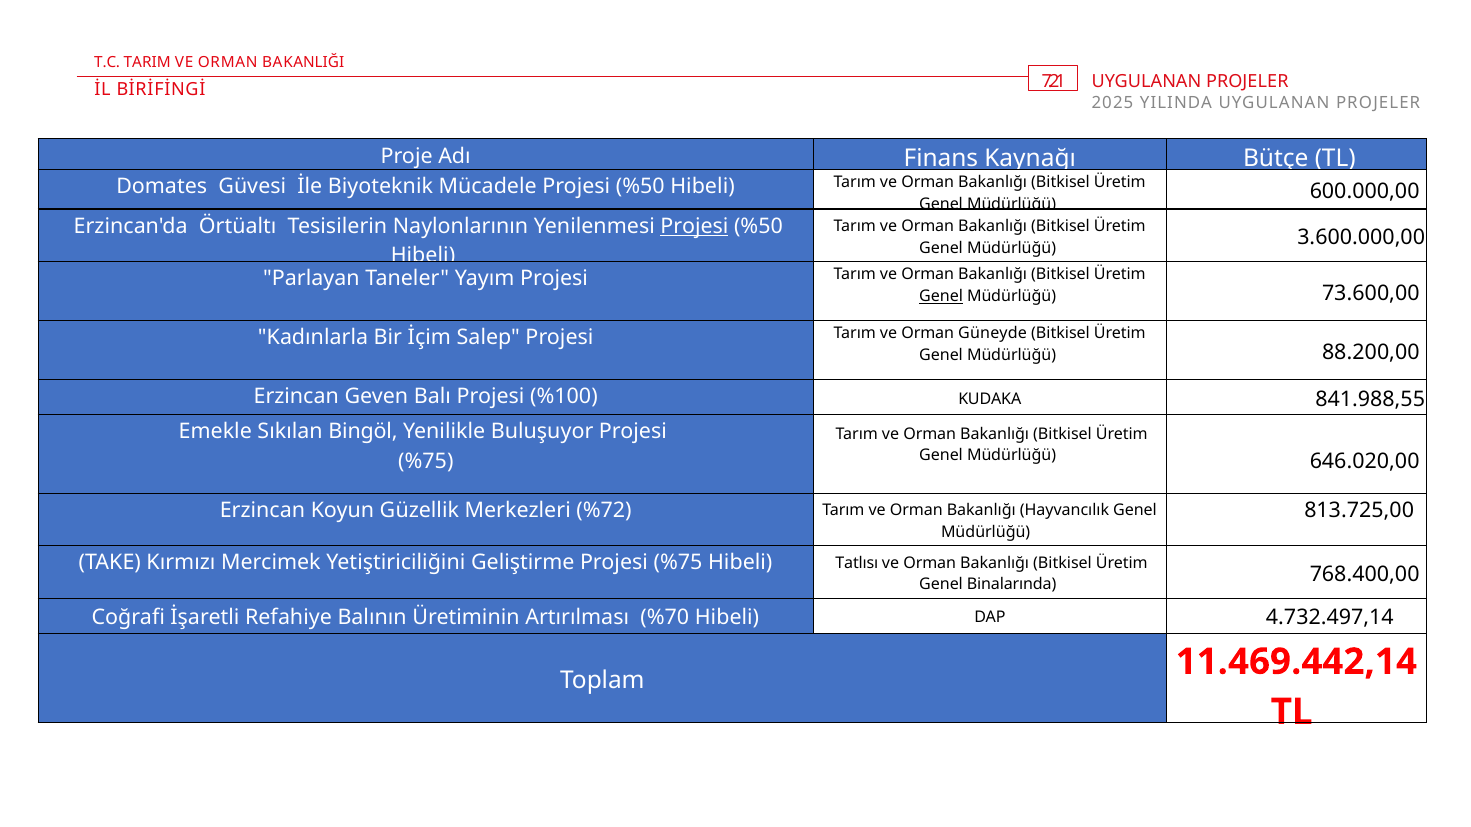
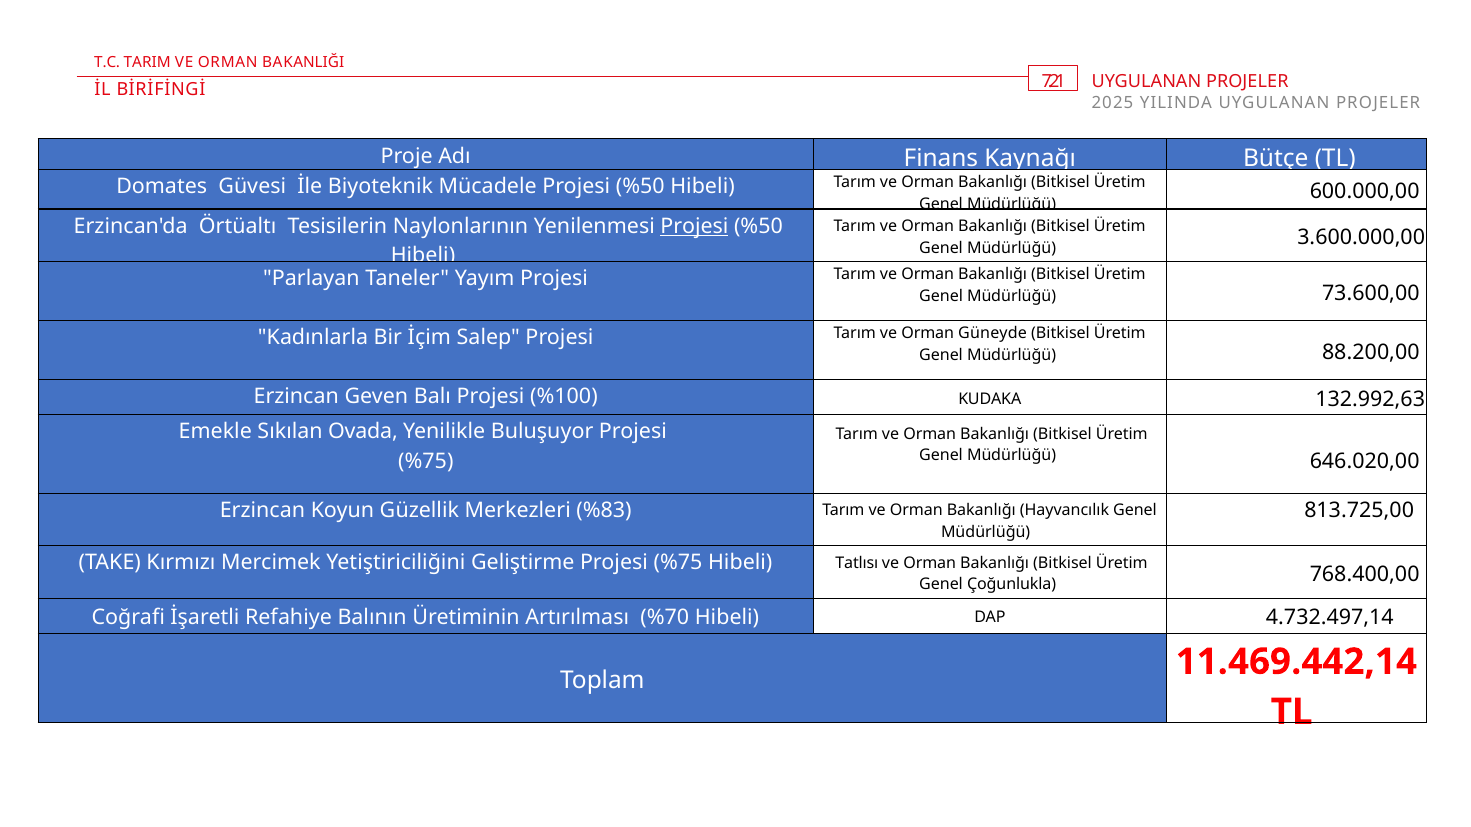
Genel at (941, 297) underline: present -> none
841.988,55: 841.988,55 -> 132.992,63
Bingöl: Bingöl -> Ovada
%72: %72 -> %83
Binalarında: Binalarında -> Çoğunlukla
